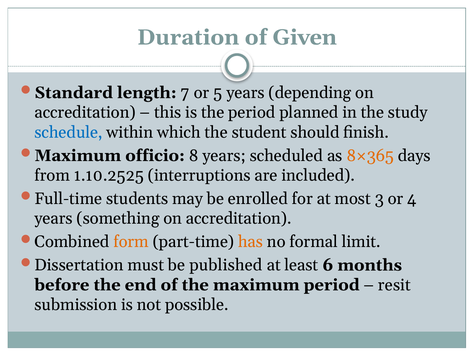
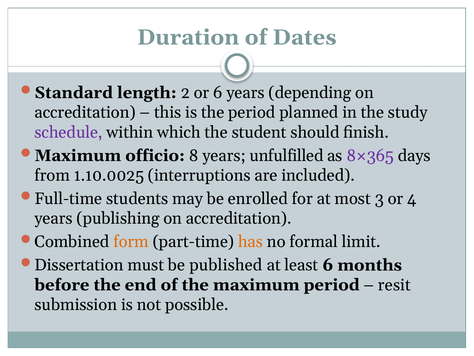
Given: Given -> Dates
7: 7 -> 2
or 5: 5 -> 6
schedule colour: blue -> purple
scheduled: scheduled -> unfulfilled
8×365 colour: orange -> purple
1.10.2525: 1.10.2525 -> 1.10.0025
something: something -> publishing
